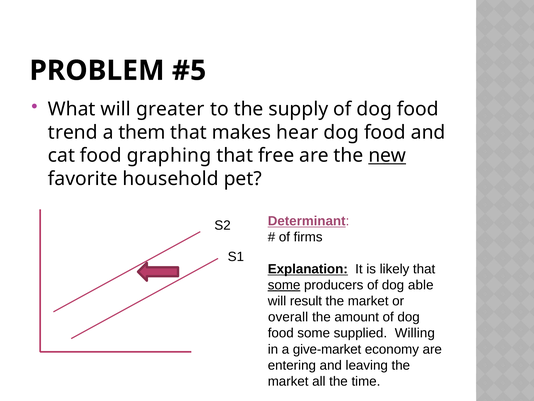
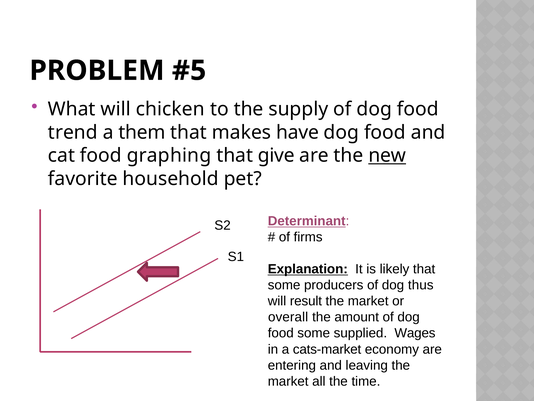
greater: greater -> chicken
hear: hear -> have
free: free -> give
some at (284, 285) underline: present -> none
able: able -> thus
Willing: Willing -> Wages
give-market: give-market -> cats-market
